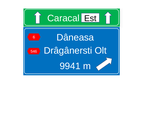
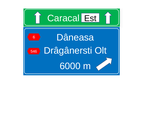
9941: 9941 -> 6000
